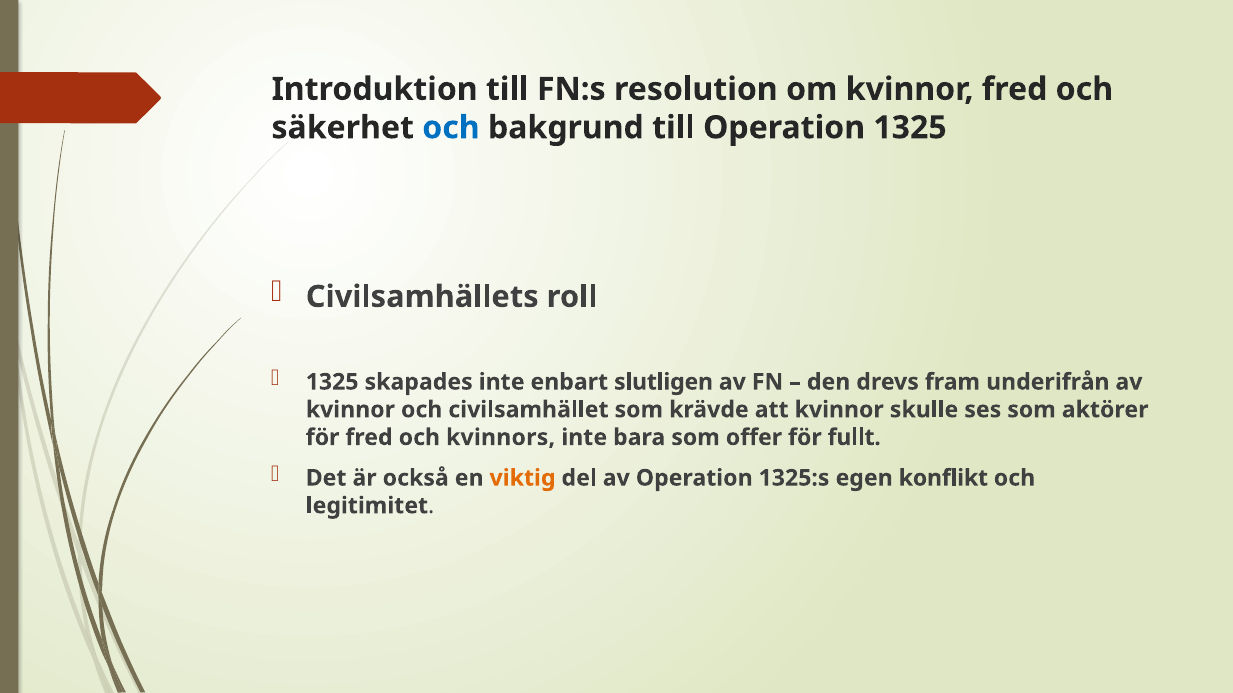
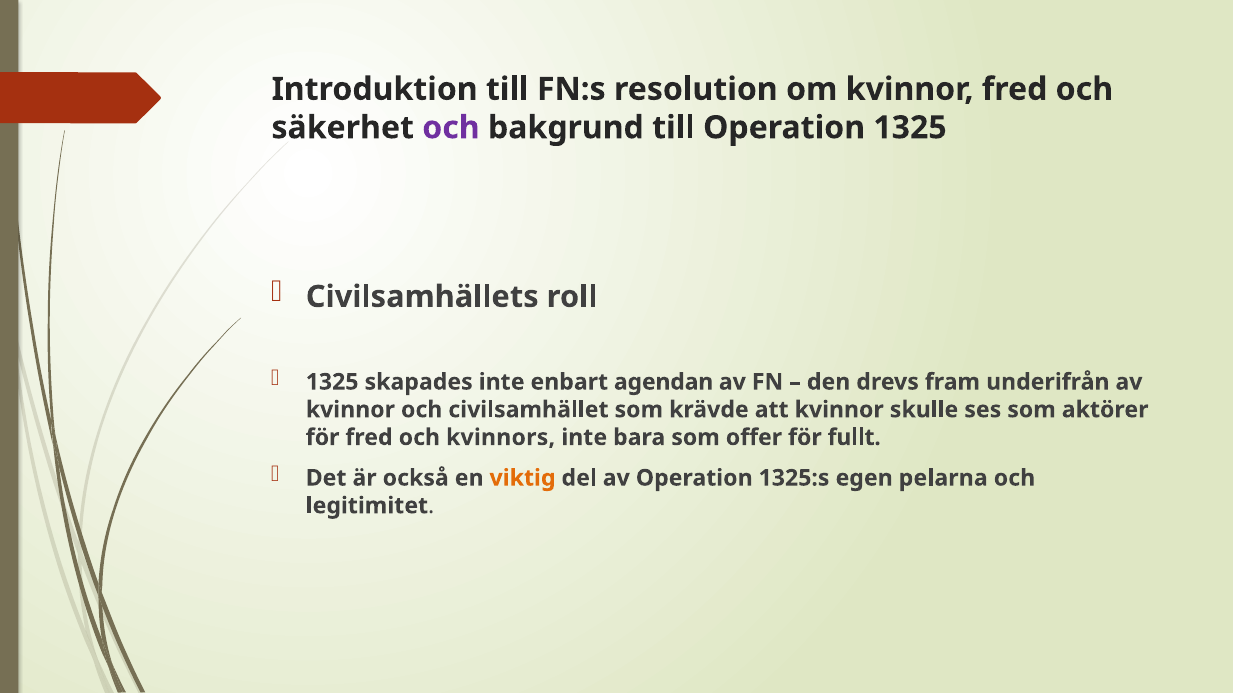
och at (451, 128) colour: blue -> purple
slutligen: slutligen -> agendan
konflikt: konflikt -> pelarna
